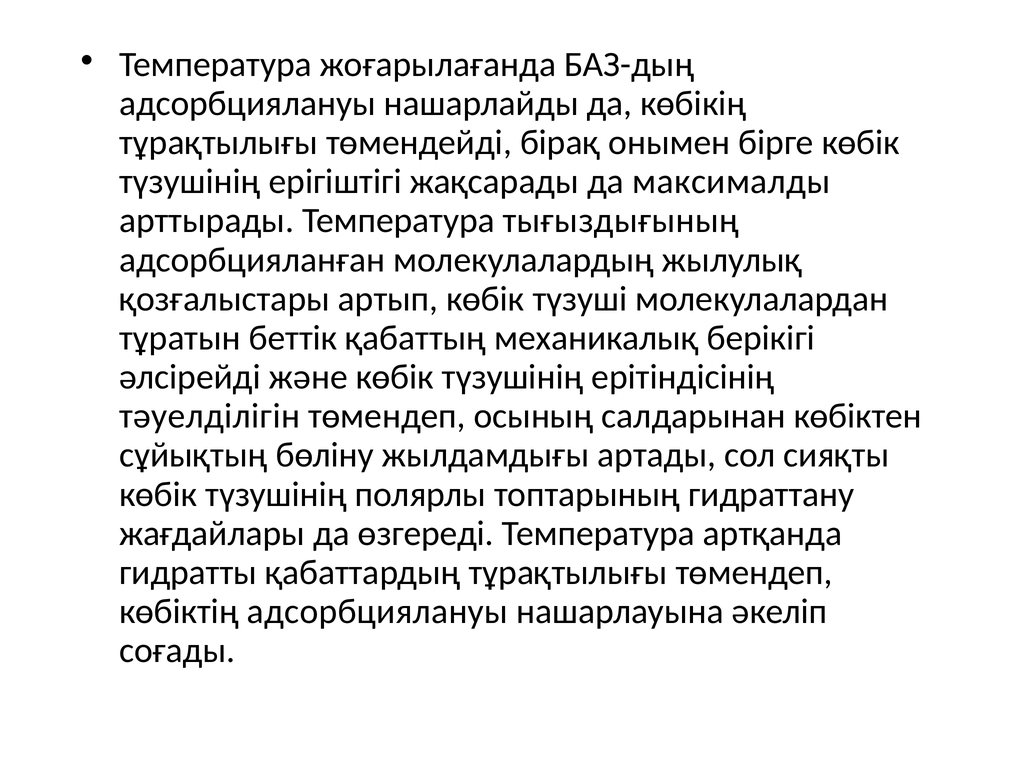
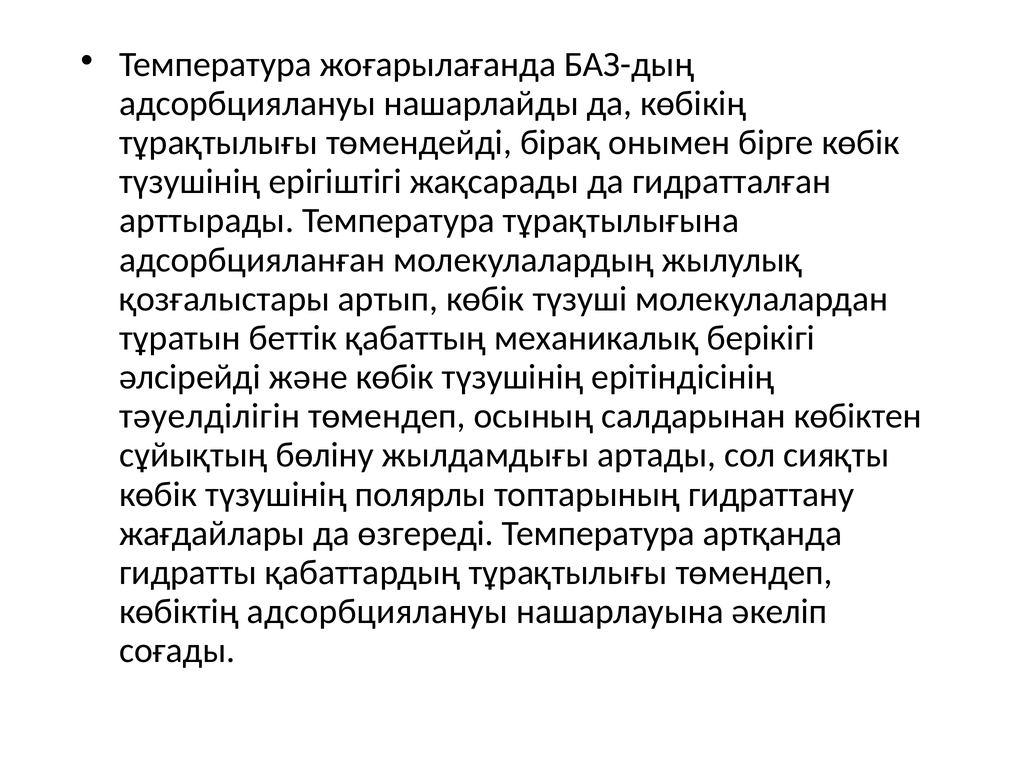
максималды: максималды -> гидратталған
тығыздығының: тығыздығының -> тұрақтылығына
